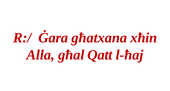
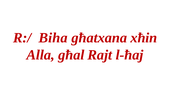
Ġara: Ġara -> Biha
Qatt: Qatt -> Rajt
